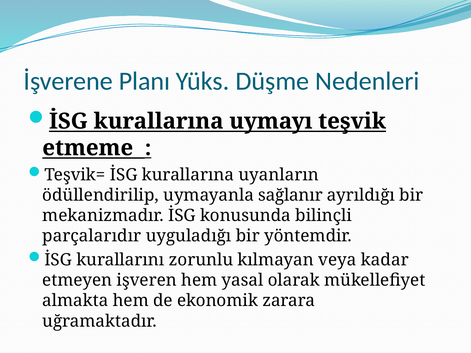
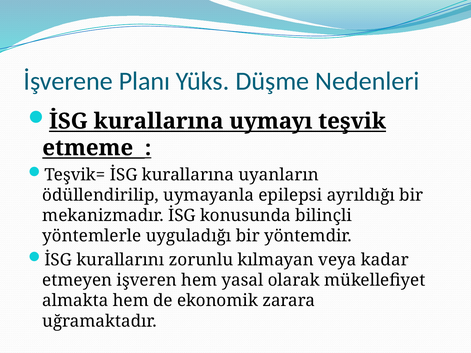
sağlanır: sağlanır -> epilepsi
parçalarıdır: parçalarıdır -> yöntemlerle
